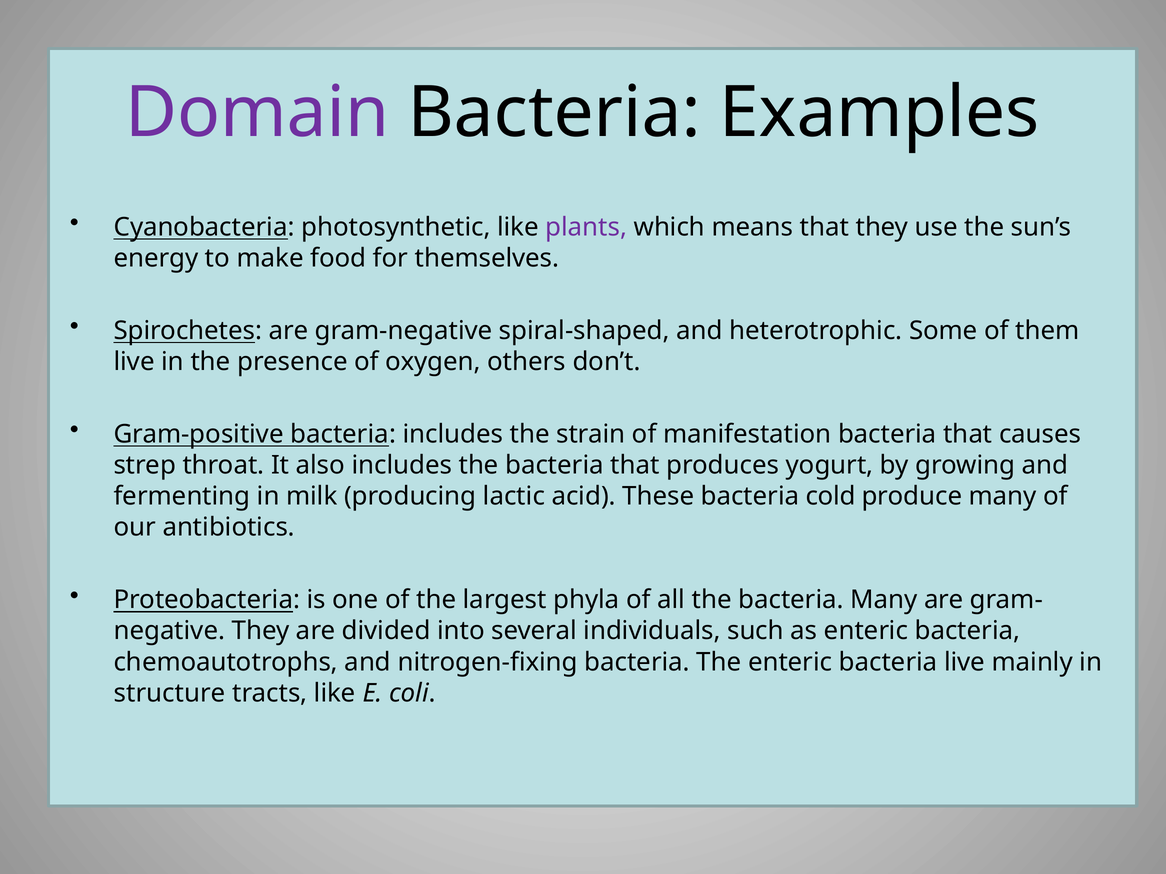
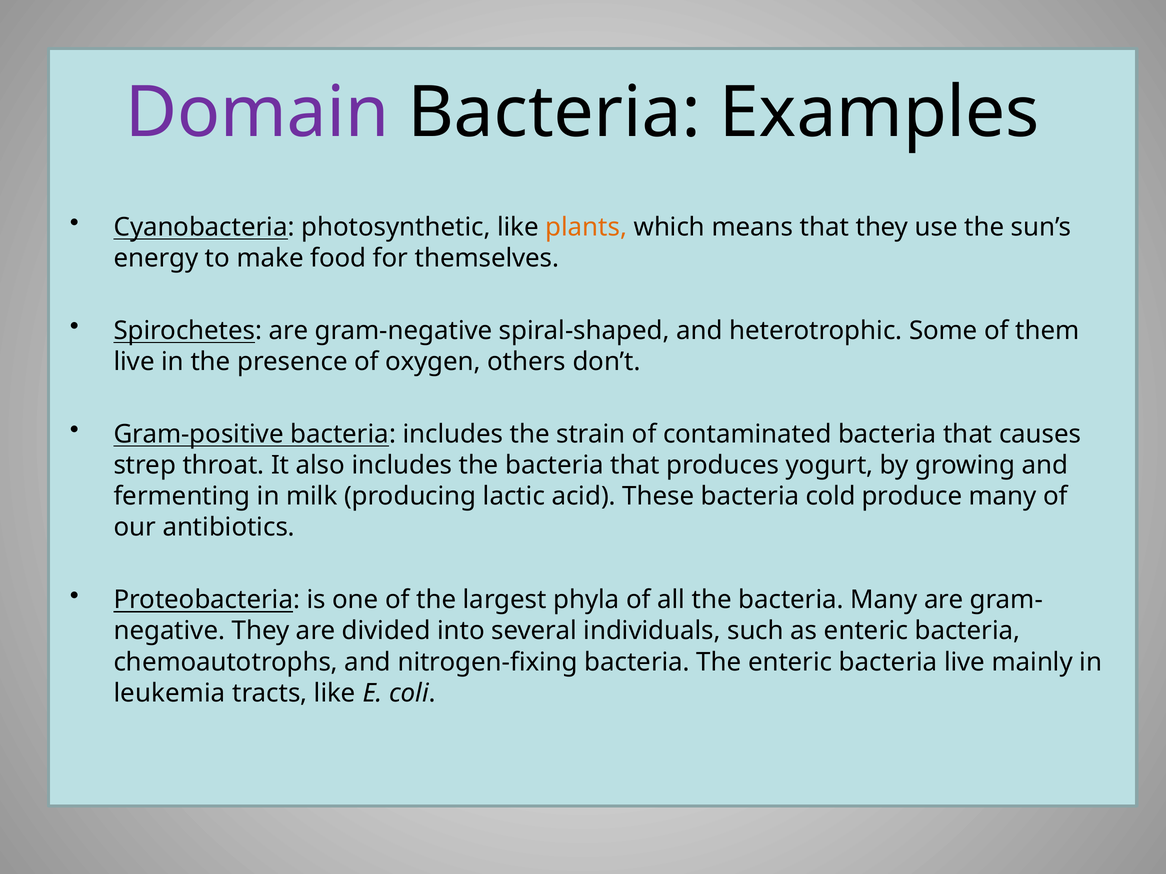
plants colour: purple -> orange
manifestation: manifestation -> contaminated
structure: structure -> leukemia
